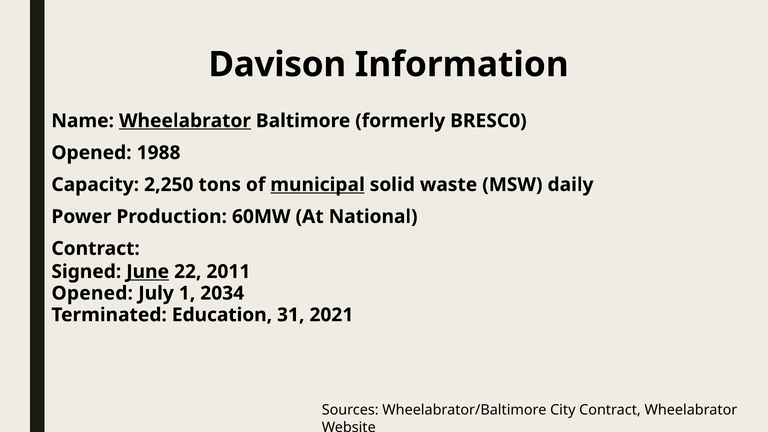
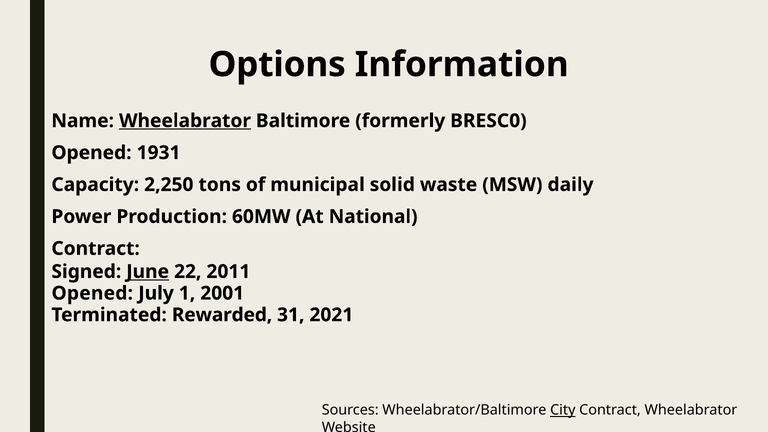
Davison: Davison -> Options
1988: 1988 -> 1931
municipal underline: present -> none
2034: 2034 -> 2001
Education: Education -> Rewarded
City underline: none -> present
